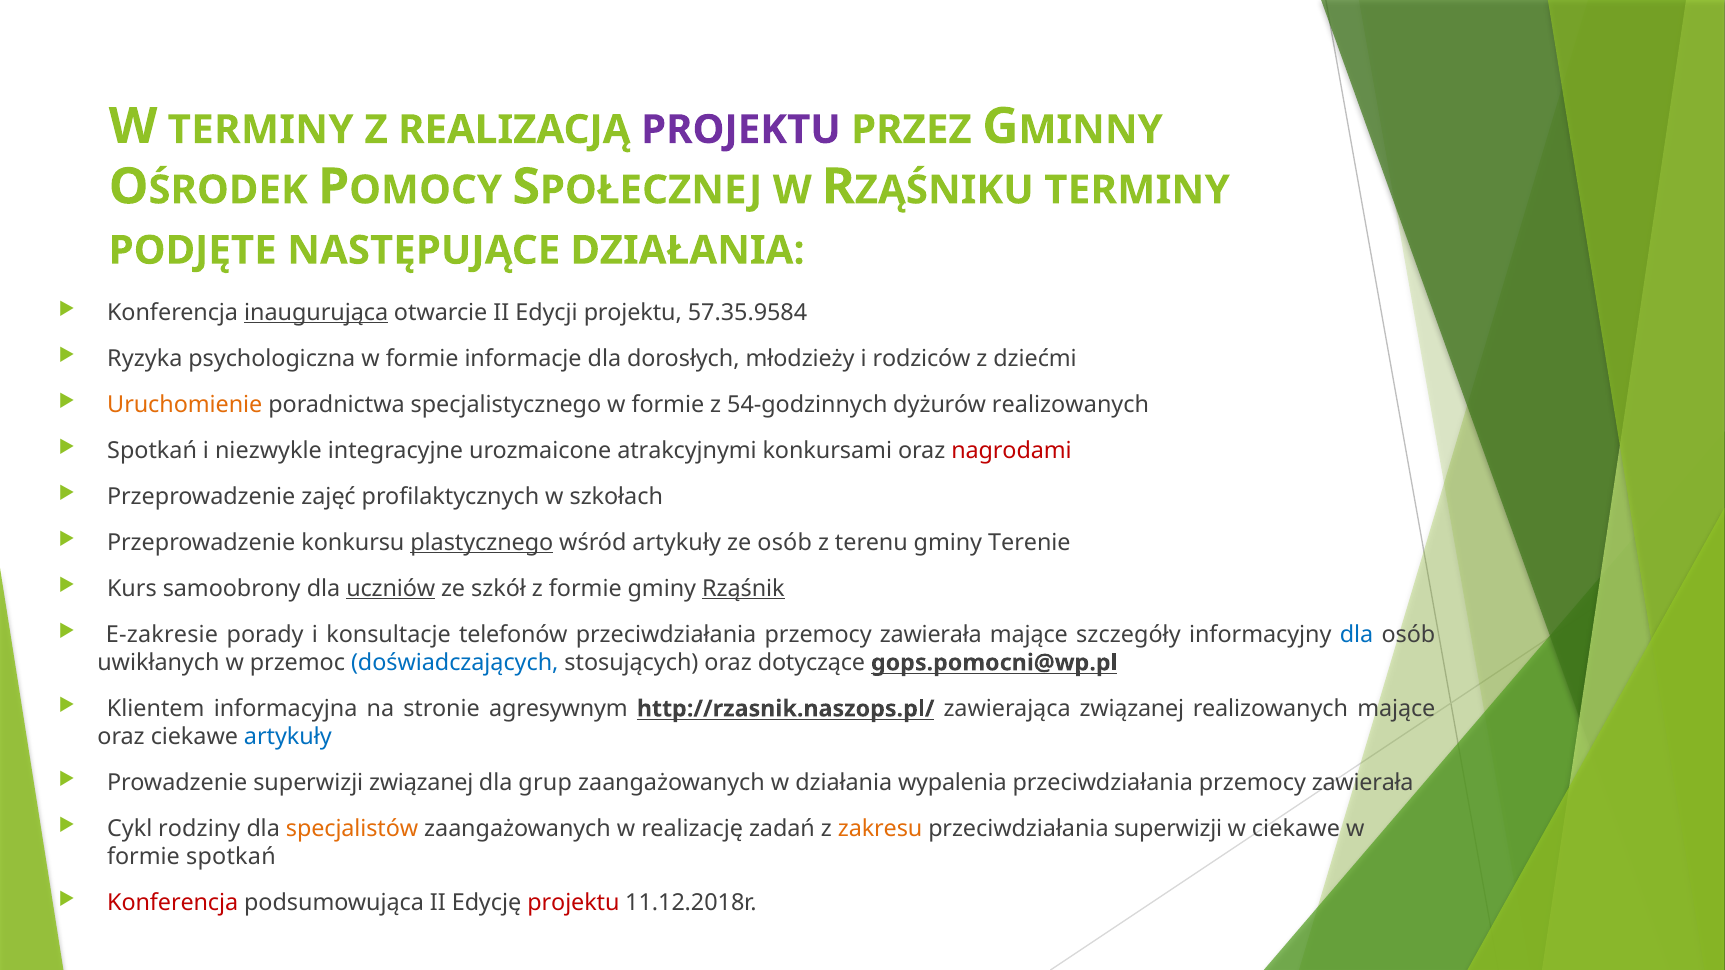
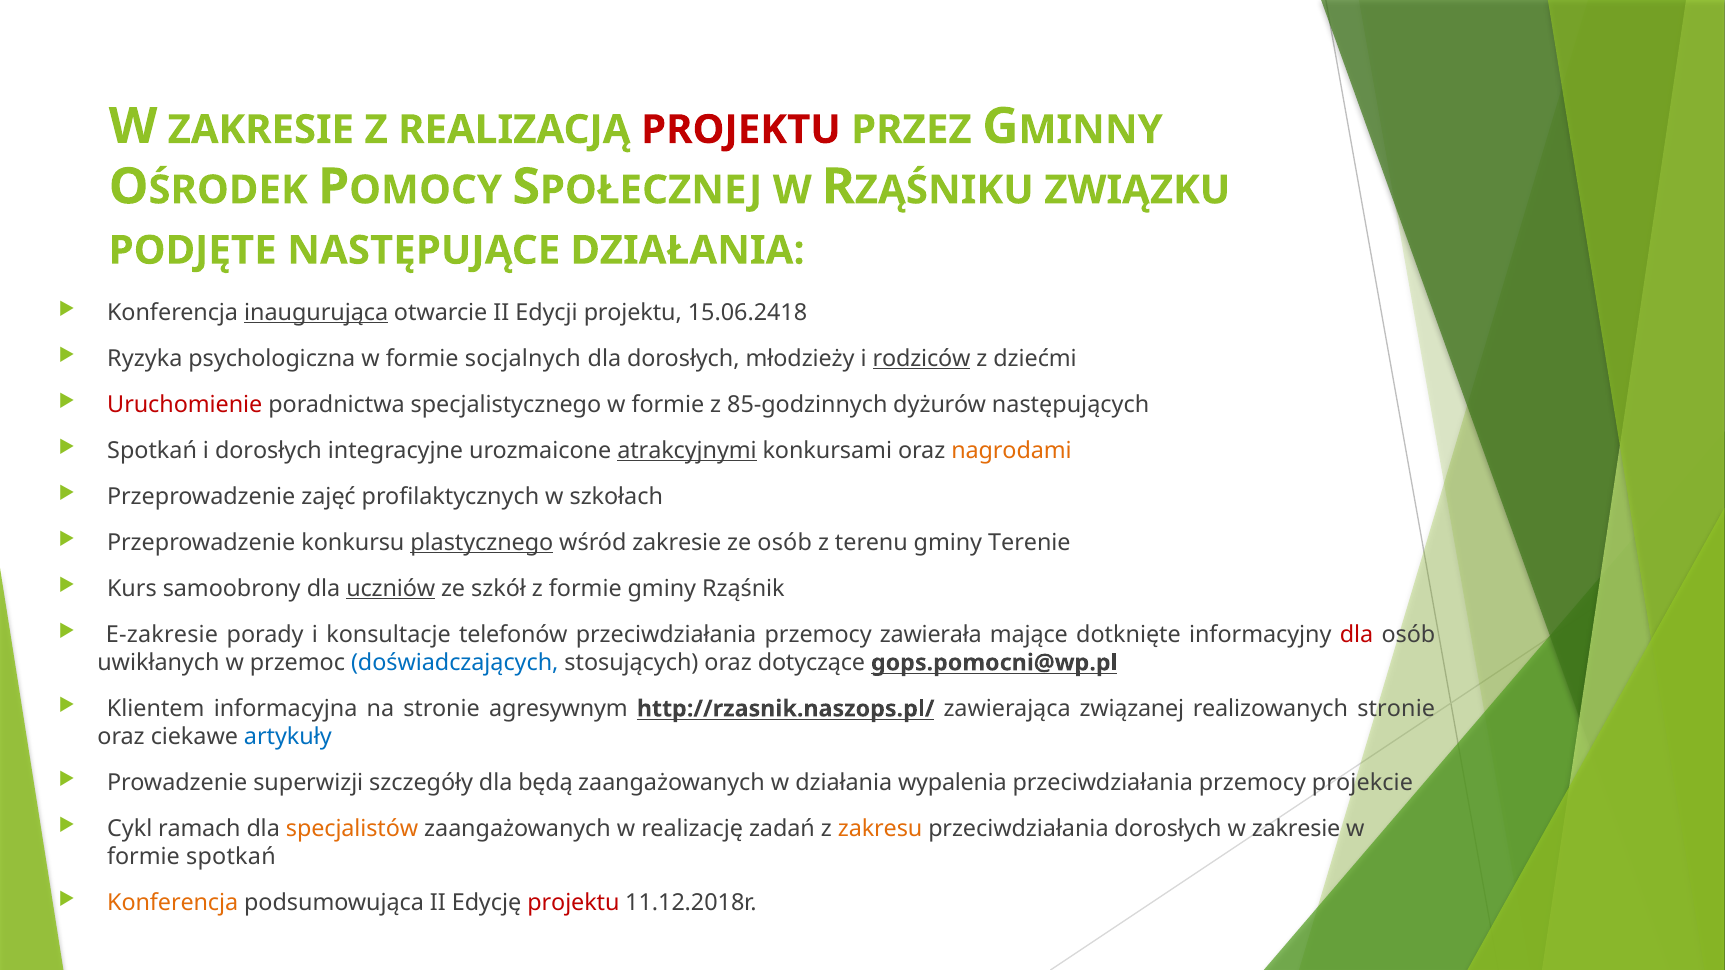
TERMINY at (261, 130): TERMINY -> ZAKRESIE
PROJEKTU at (741, 130) colour: purple -> red
TERMINY at (1137, 190): TERMINY -> ZWIĄZKU
57.35.9584: 57.35.9584 -> 15.06.2418
informacje: informacje -> socjalnych
rodziców underline: none -> present
Uruchomienie colour: orange -> red
54-godzinnych: 54-godzinnych -> 85-godzinnych
dyżurów realizowanych: realizowanych -> następujących
i niezwykle: niezwykle -> dorosłych
atrakcyjnymi underline: none -> present
nagrodami colour: red -> orange
wśród artykuły: artykuły -> zakresie
Rząśnik underline: present -> none
szczegóły: szczegóły -> dotknięte
dla at (1357, 635) colour: blue -> red
realizowanych mające: mające -> stronie
superwizji związanej: związanej -> szczegóły
grup: grup -> będą
zawierała at (1363, 783): zawierała -> projekcie
rodziny: rodziny -> ramach
przeciwdziałania superwizji: superwizji -> dorosłych
ciekawe at (1296, 829): ciekawe -> zakresie
Konferencja at (173, 903) colour: red -> orange
